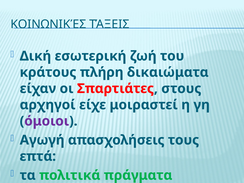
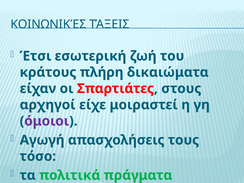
Δική: Δική -> Έτσι
επτά: επτά -> τόσο
